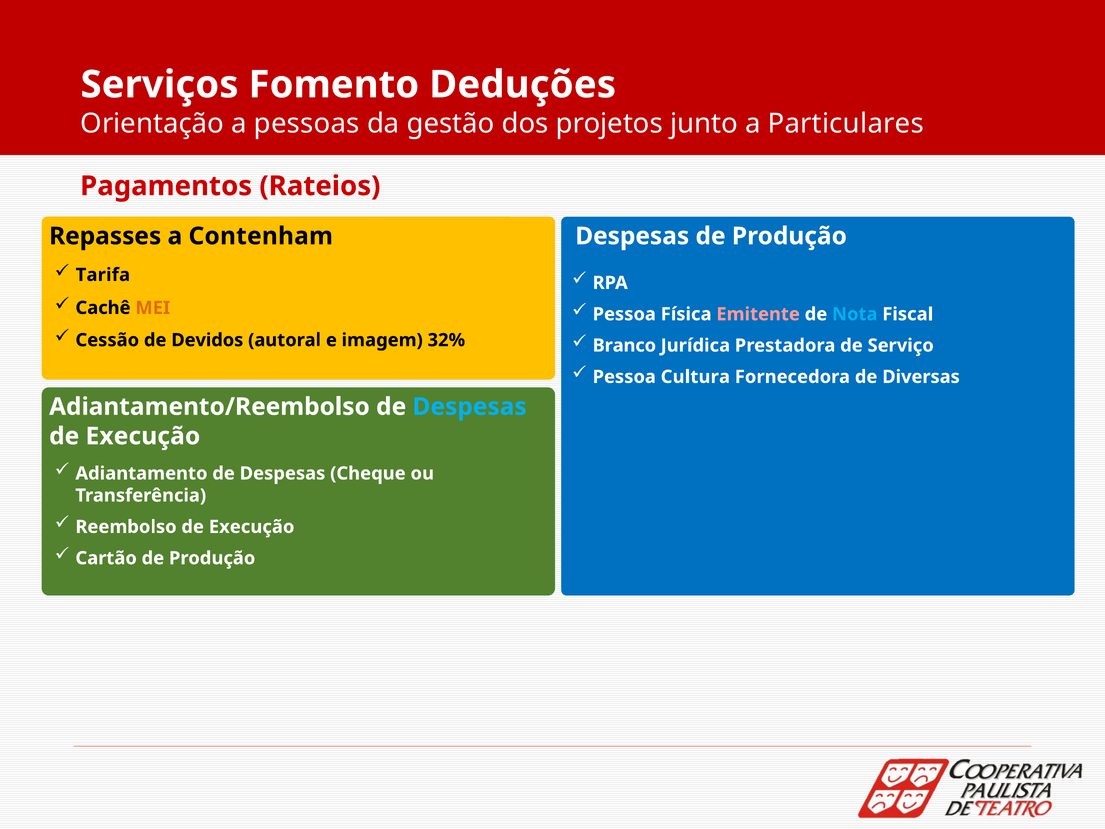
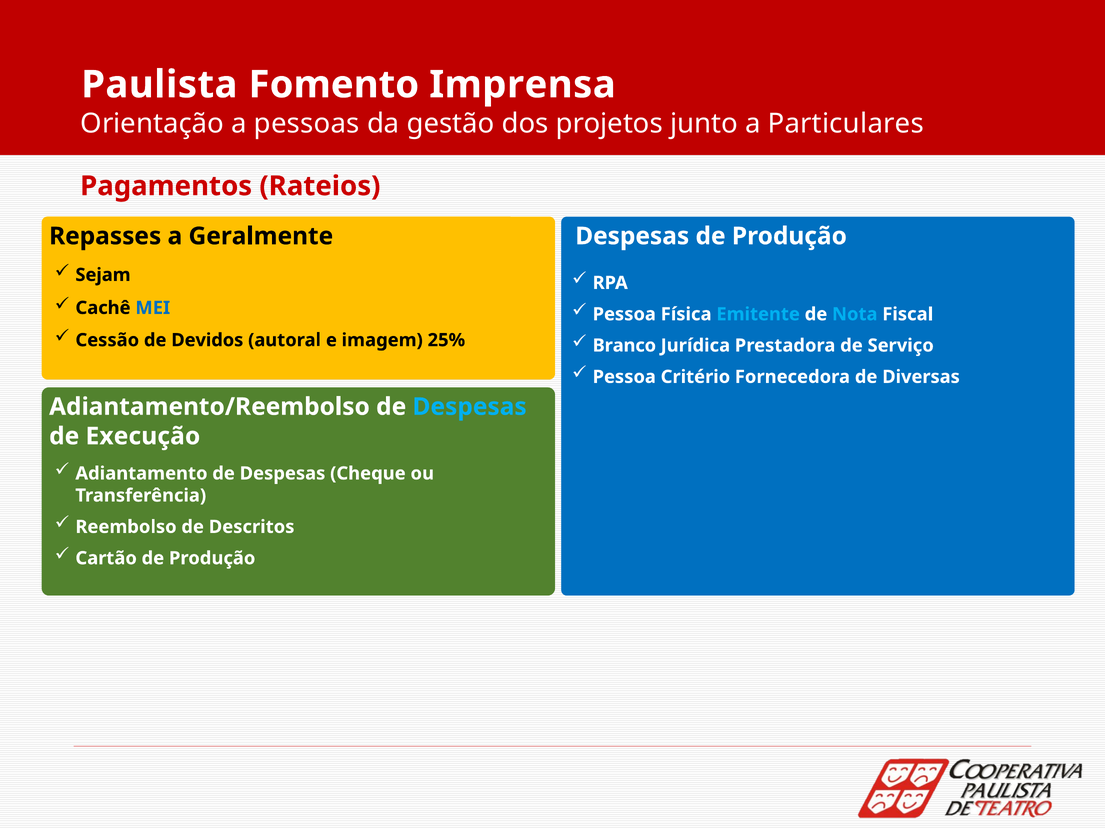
Serviços: Serviços -> Paulista
Deduções: Deduções -> Imprensa
Contenham: Contenham -> Geralmente
Tarifa: Tarifa -> Sejam
MEI colour: orange -> blue
Emitente colour: pink -> light blue
32%: 32% -> 25%
Cultura: Cultura -> Critério
Reembolso de Execução: Execução -> Descritos
